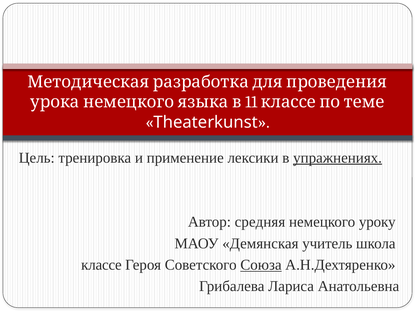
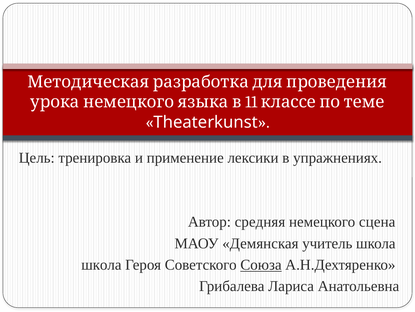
упражнениях underline: present -> none
уроку: уроку -> сцена
классе at (101, 264): классе -> школа
